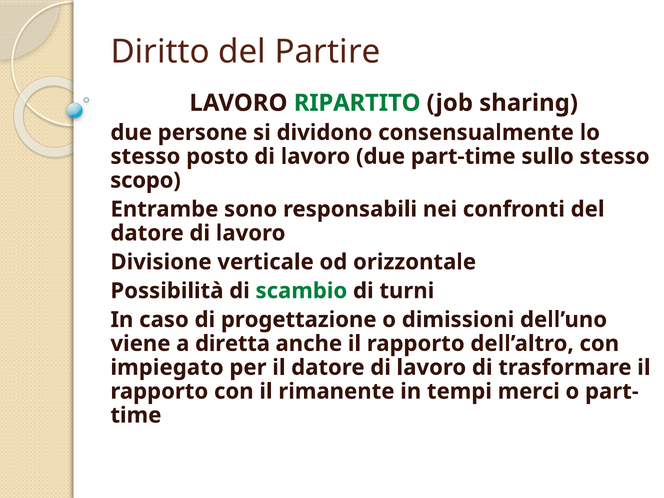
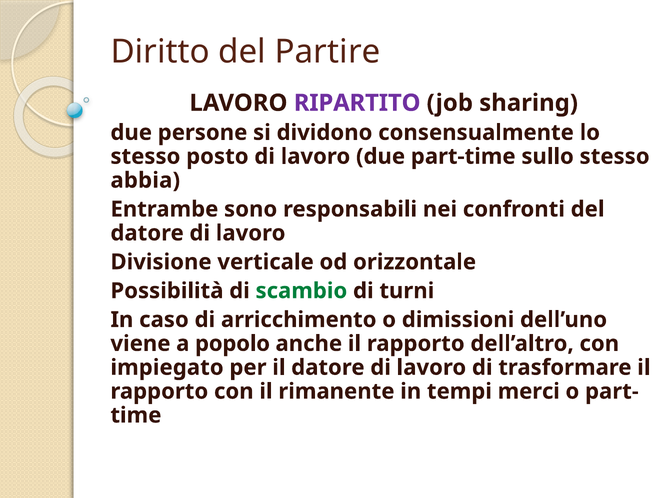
RIPARTITO colour: green -> purple
scopo: scopo -> abbia
progettazione: progettazione -> arricchimento
diretta: diretta -> popolo
